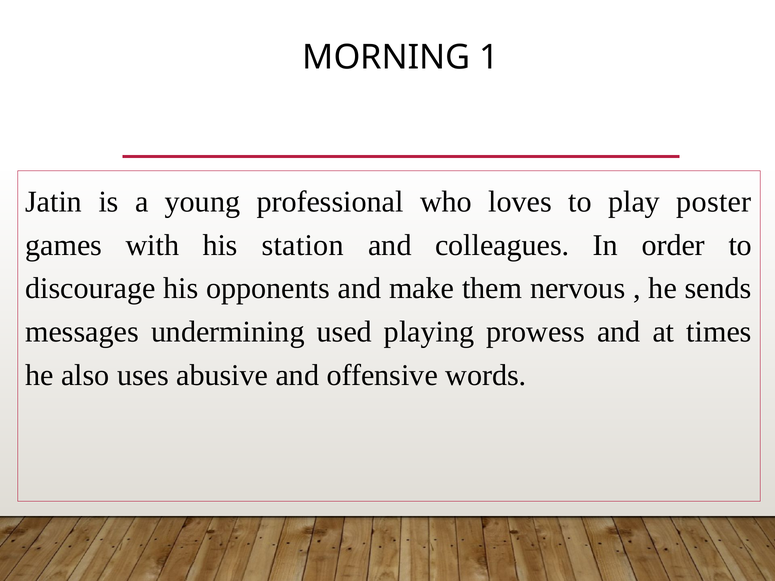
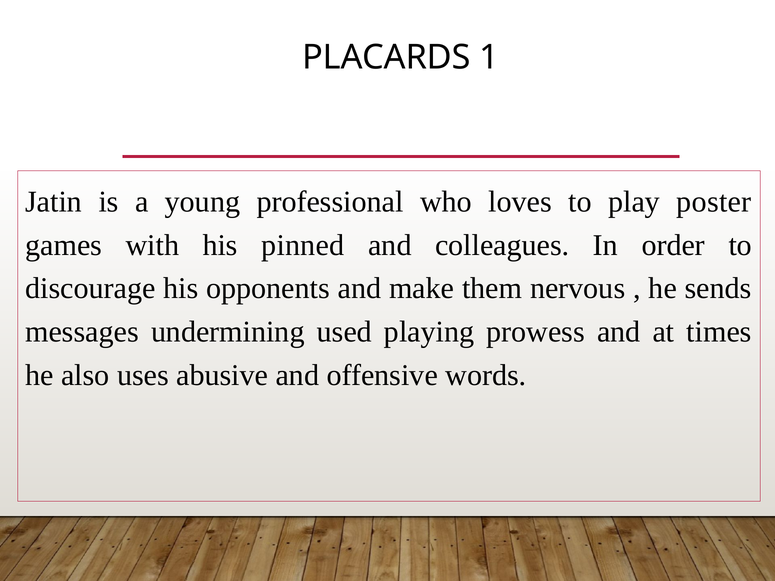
MORNING: MORNING -> PLACARDS
station: station -> pinned
